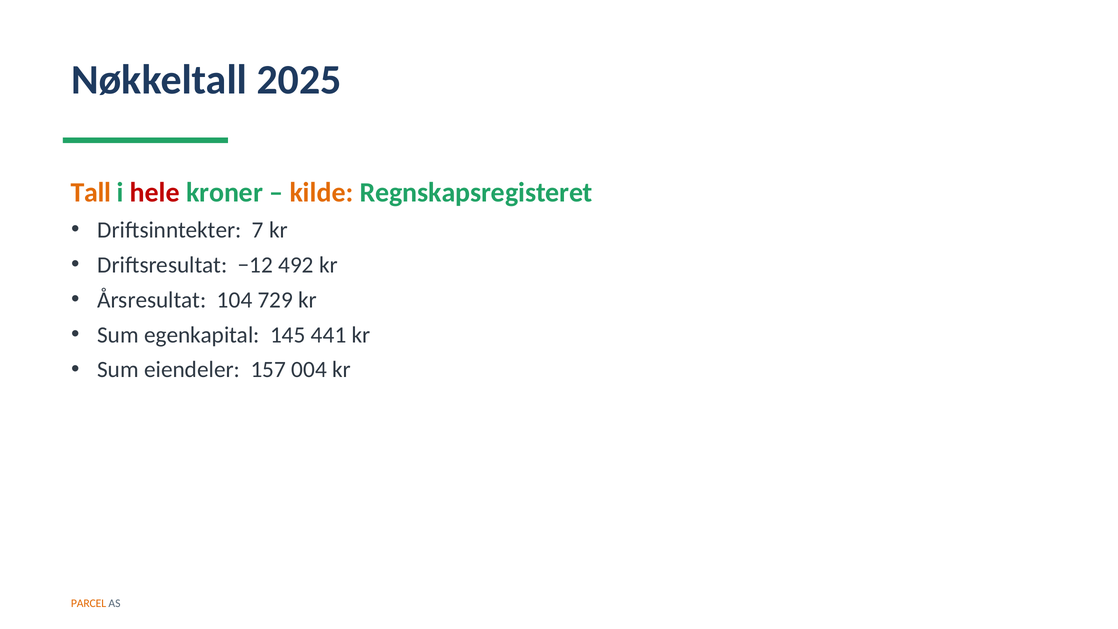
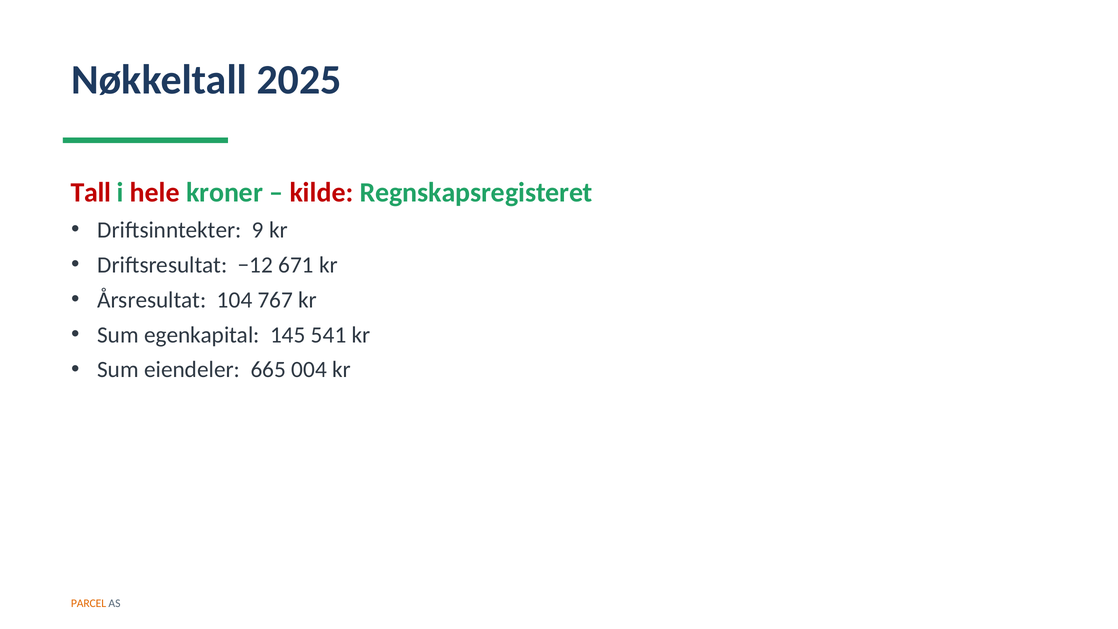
Tall colour: orange -> red
kilde colour: orange -> red
7: 7 -> 9
492: 492 -> 671
729: 729 -> 767
441: 441 -> 541
157: 157 -> 665
